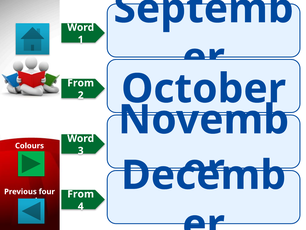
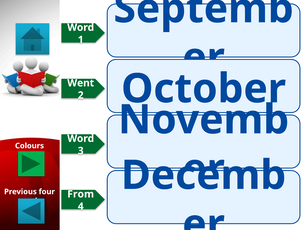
From at (81, 83): From -> Went
